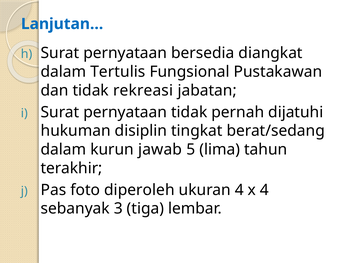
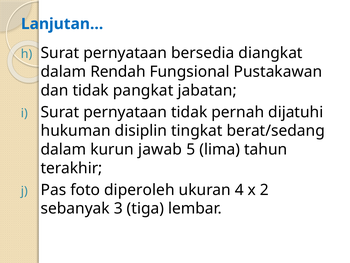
Tertulis: Tertulis -> Rendah
rekreasi: rekreasi -> pangkat
x 4: 4 -> 2
